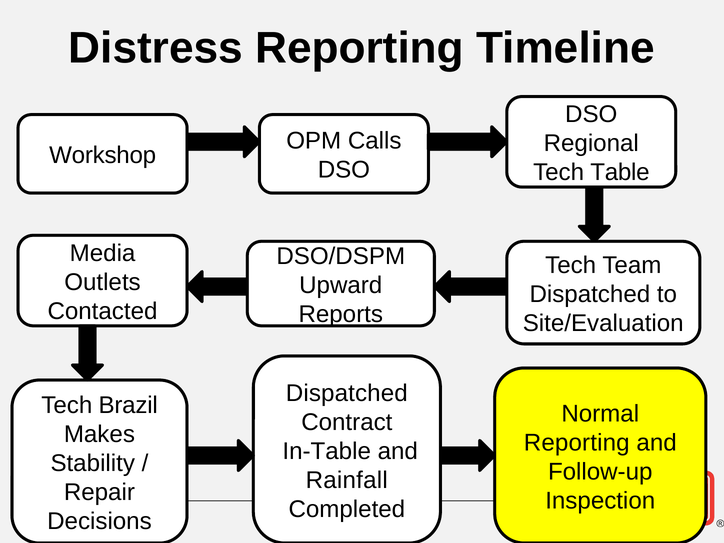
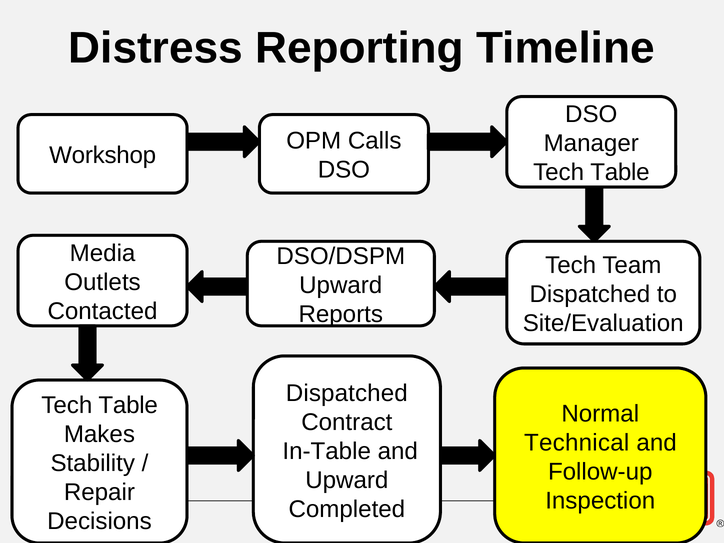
Regional: Regional -> Manager
Brazil at (128, 405): Brazil -> Table
Reporting at (577, 443): Reporting -> Technical
Rainfall at (347, 480): Rainfall -> Upward
